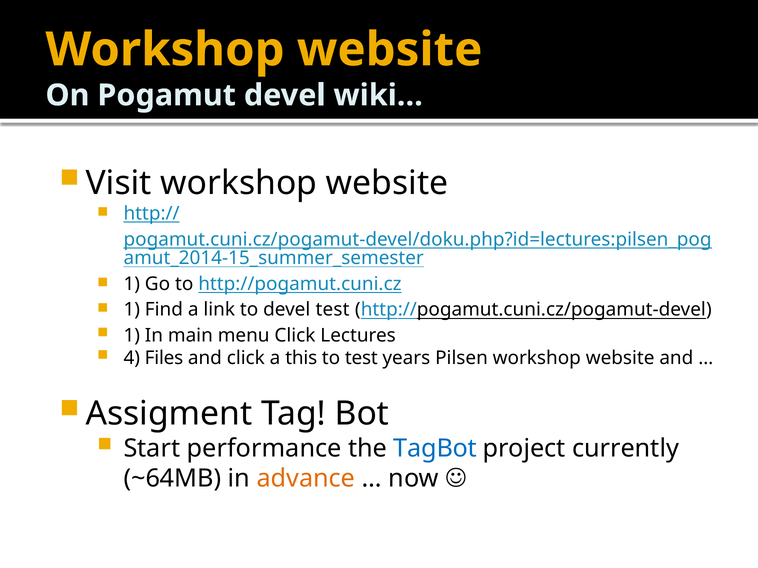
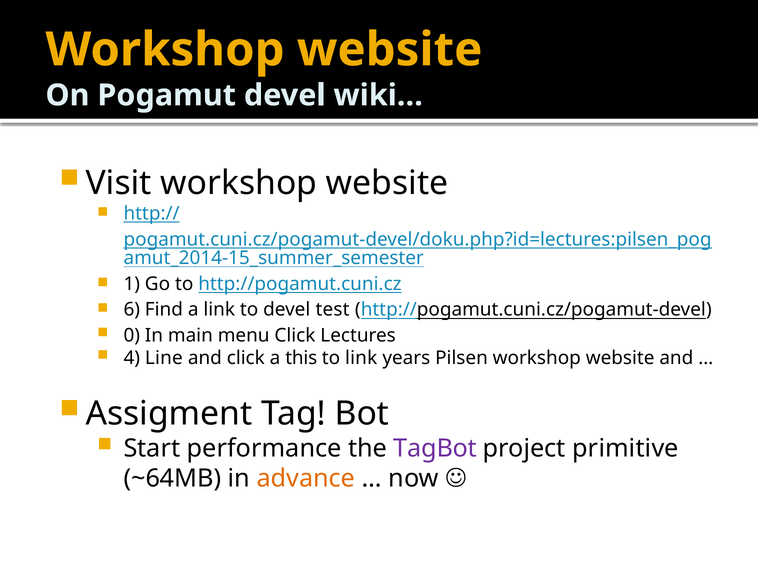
1 at (132, 310): 1 -> 6
1 at (132, 336): 1 -> 0
Files: Files -> Line
to test: test -> link
TagBot colour: blue -> purple
currently: currently -> primitive
